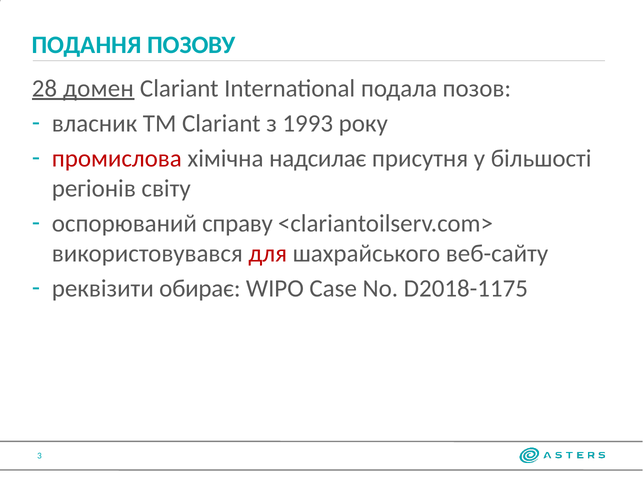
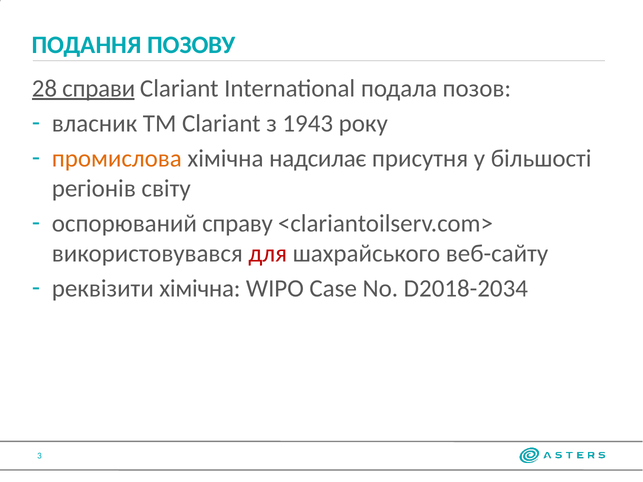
домен: домен -> справи
1993: 1993 -> 1943
промислова colour: red -> orange
реквізити обирає: обирає -> хімічна
D2018-1175: D2018-1175 -> D2018-2034
